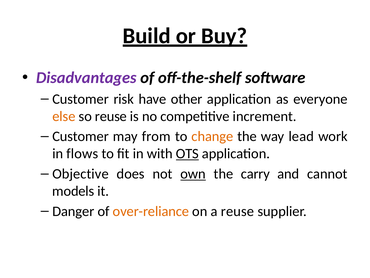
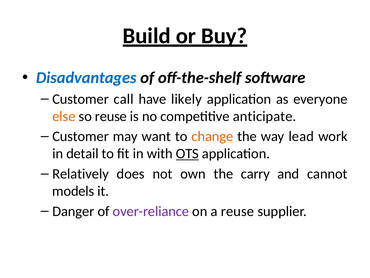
Disadvantages colour: purple -> blue
risk: risk -> call
other: other -> likely
increment: increment -> anticipate
from: from -> want
flows: flows -> detail
Objective: Objective -> Relatively
own underline: present -> none
over-reliance colour: orange -> purple
